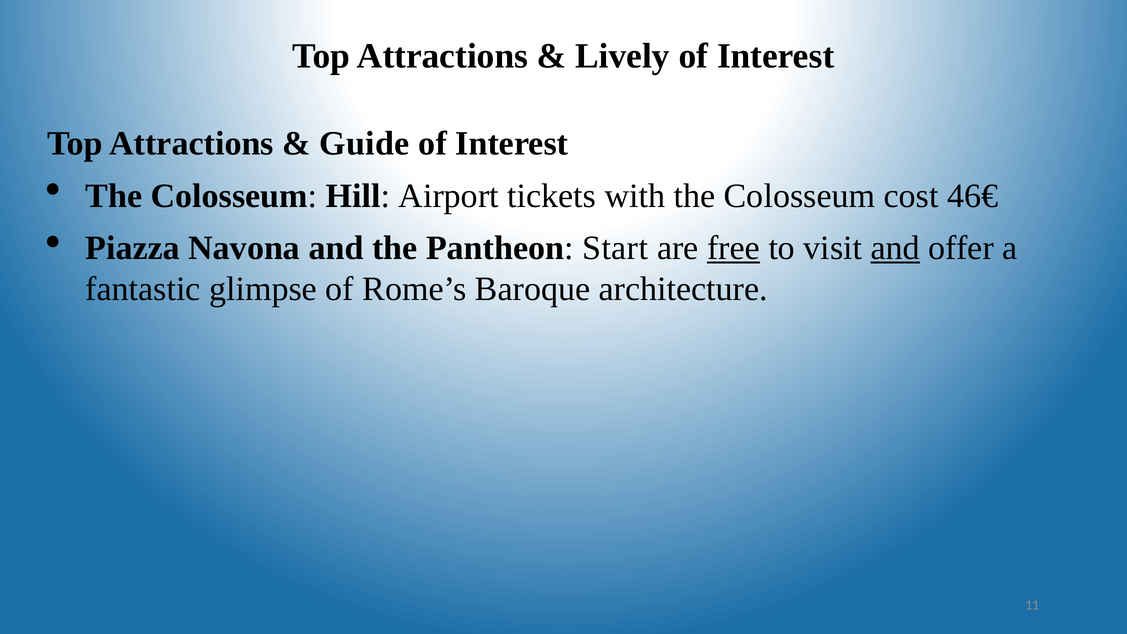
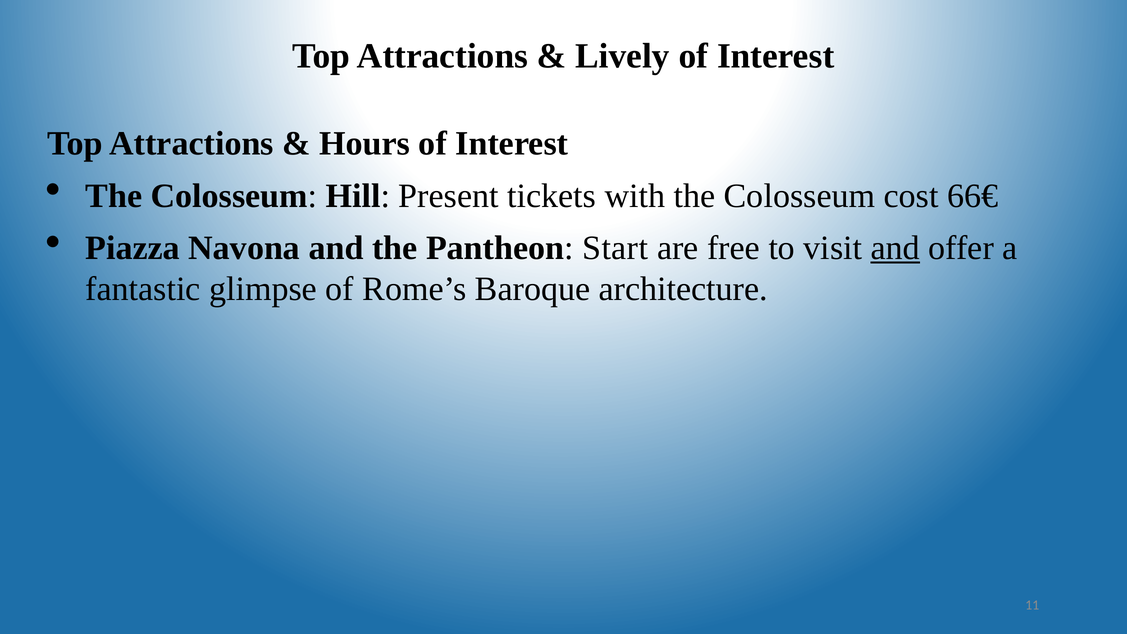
Guide: Guide -> Hours
Airport: Airport -> Present
46€: 46€ -> 66€
free underline: present -> none
